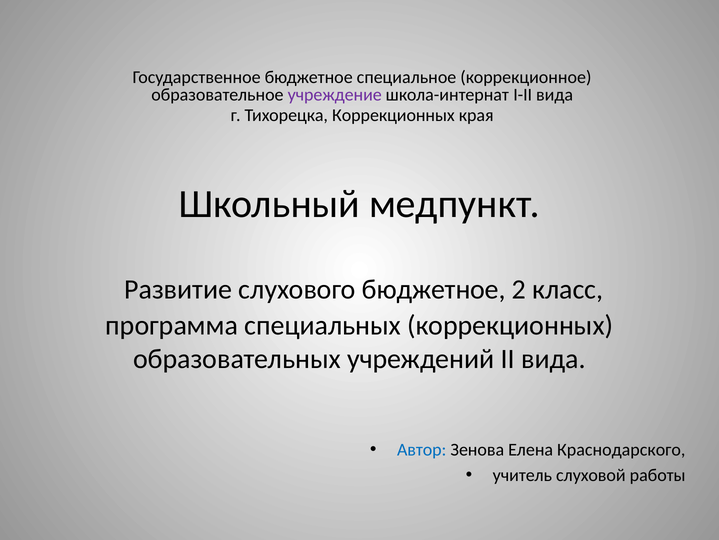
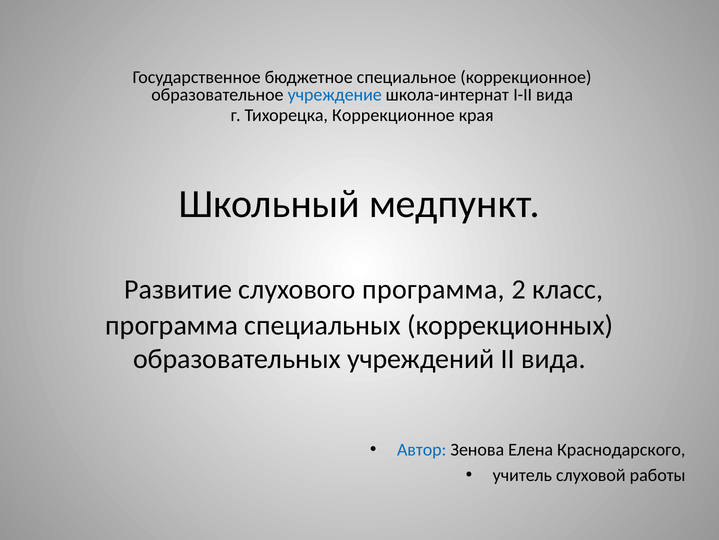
учреждение colour: purple -> blue
Тихорецка Коррекционных: Коррекционных -> Коррекционное
слухового бюджетное: бюджетное -> программа
